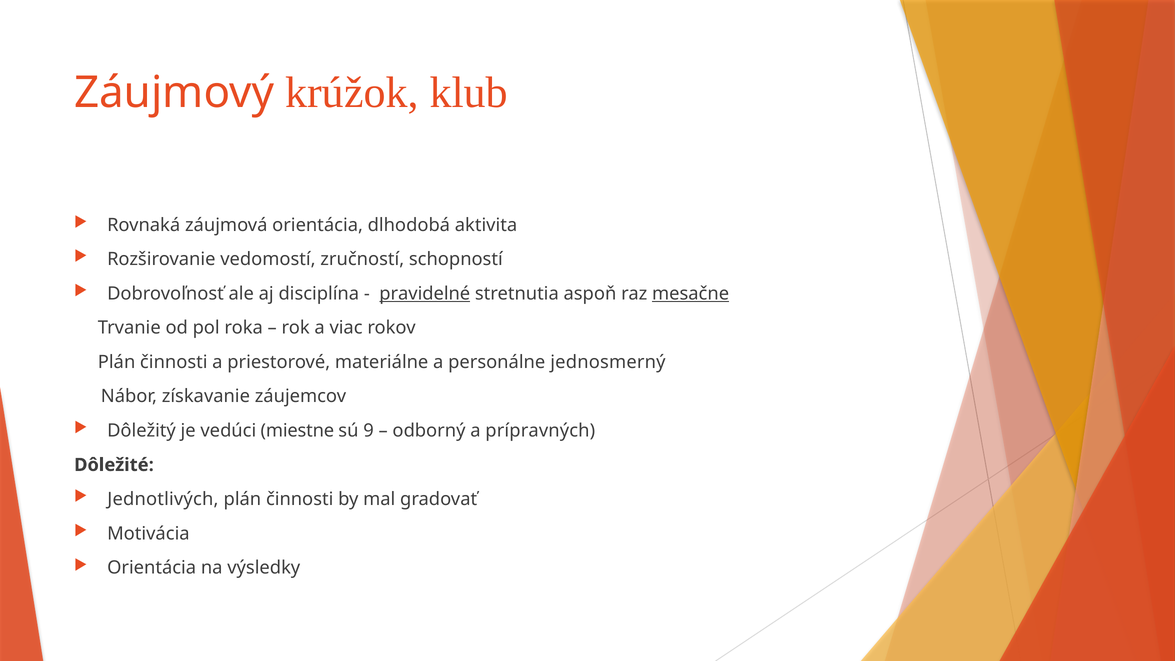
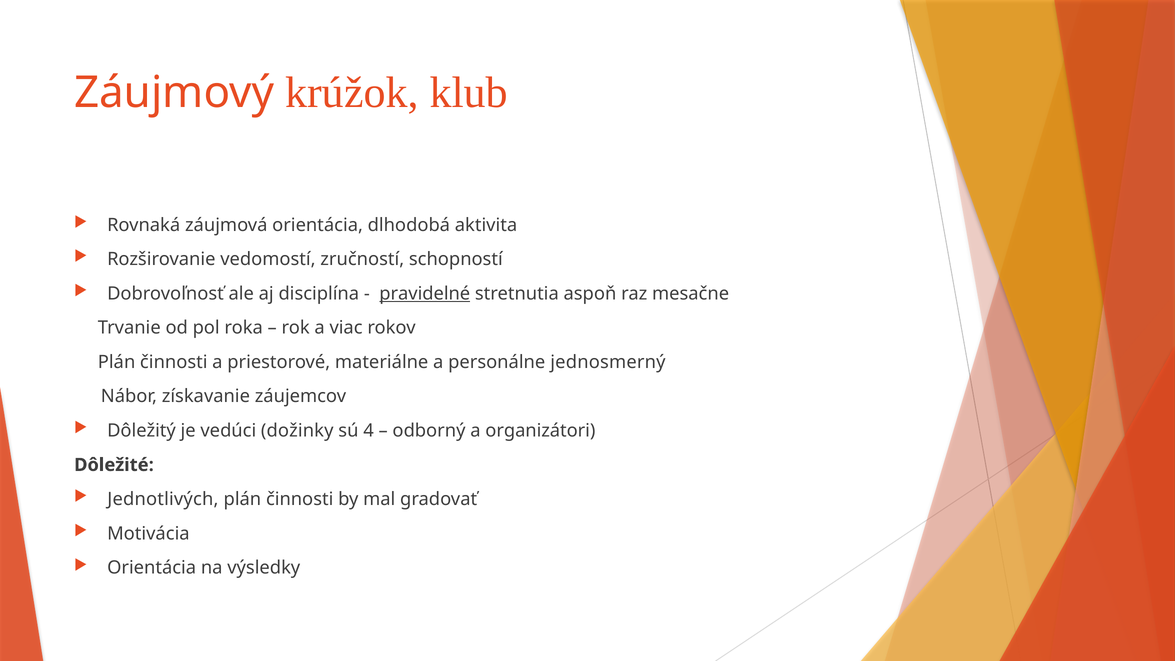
mesačne underline: present -> none
miestne: miestne -> dožinky
9: 9 -> 4
prípravných: prípravných -> organizátori
